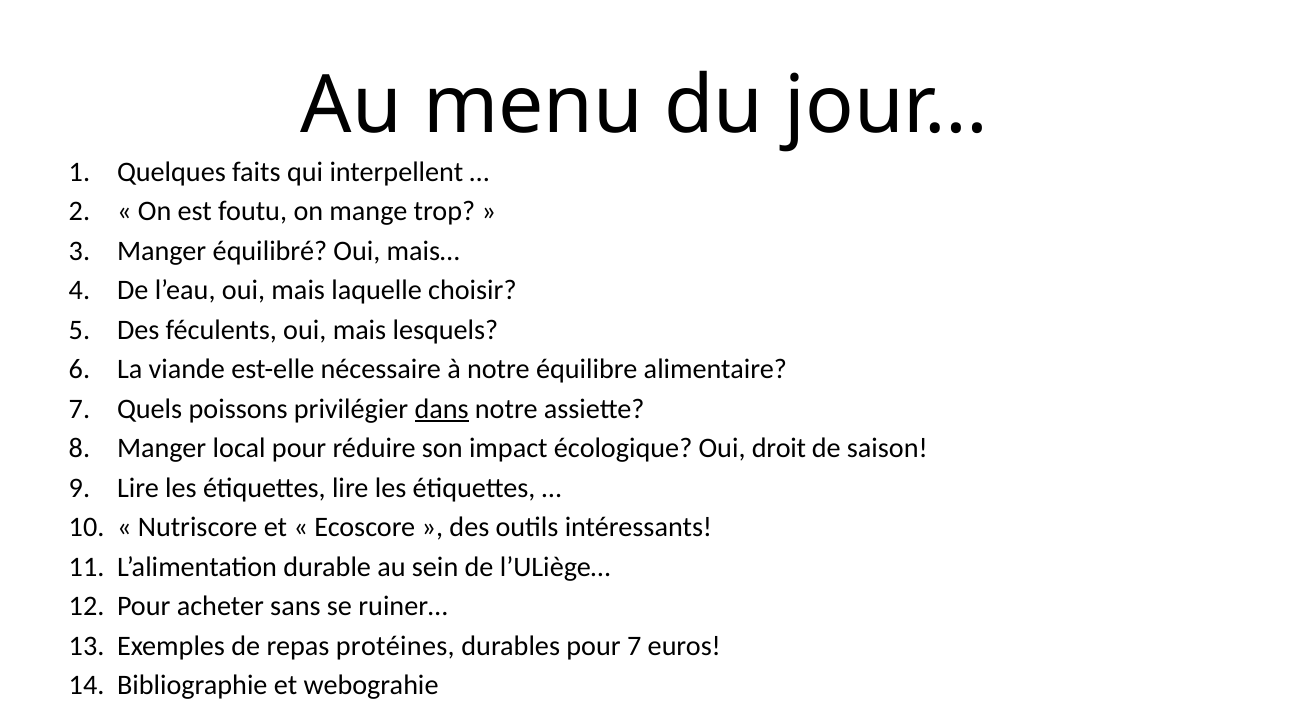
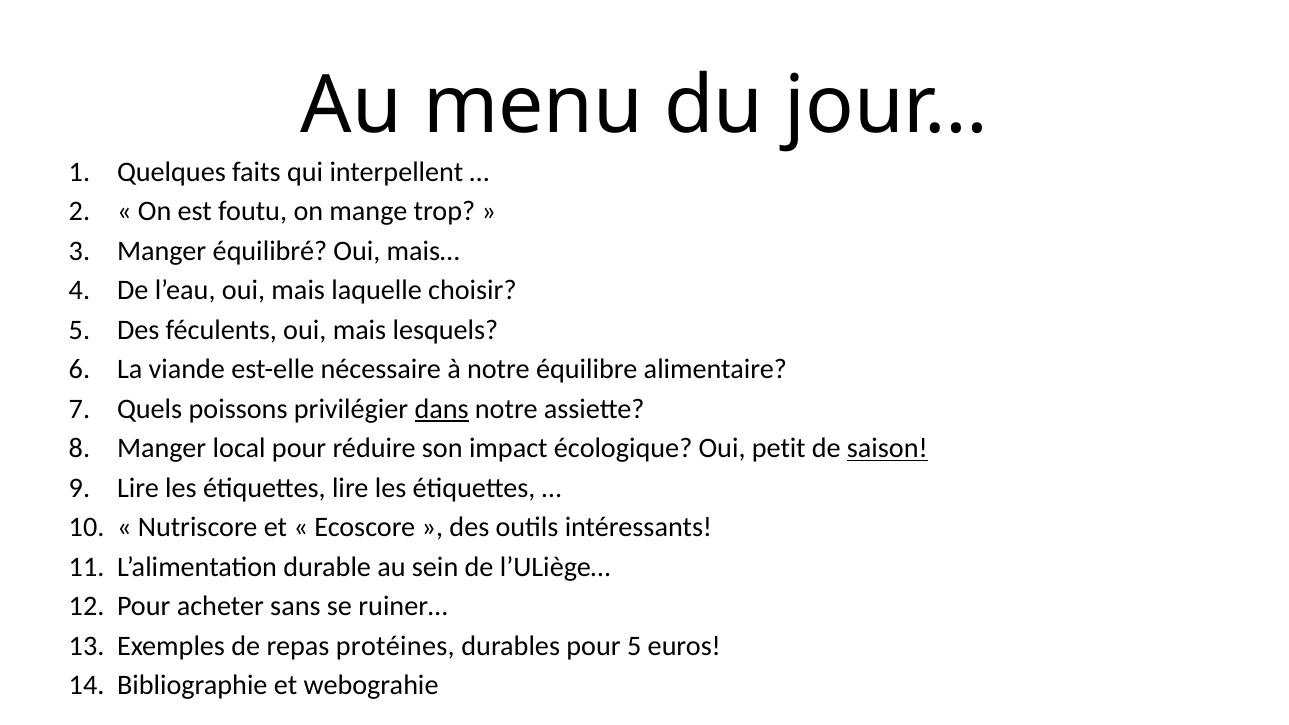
droit: droit -> petit
saison underline: none -> present
pour 7: 7 -> 5
